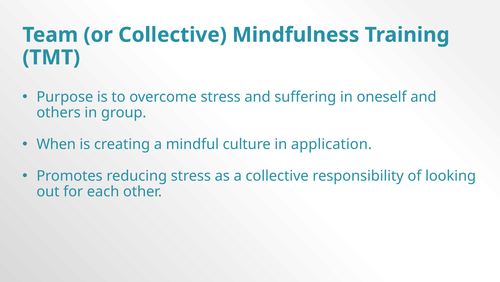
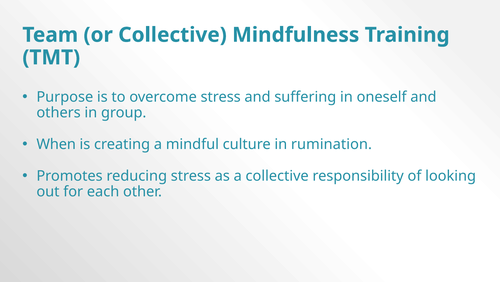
application: application -> rumination
